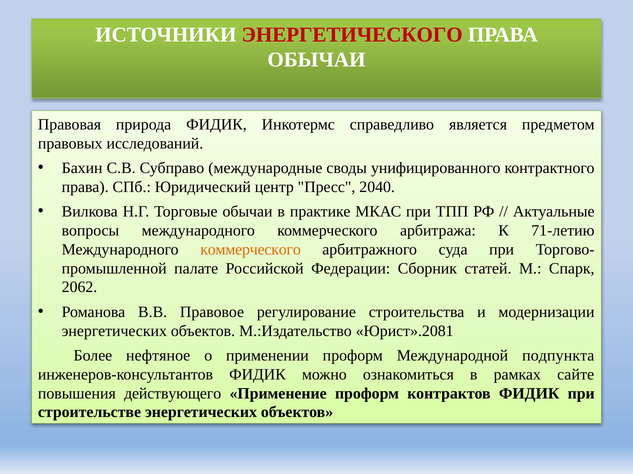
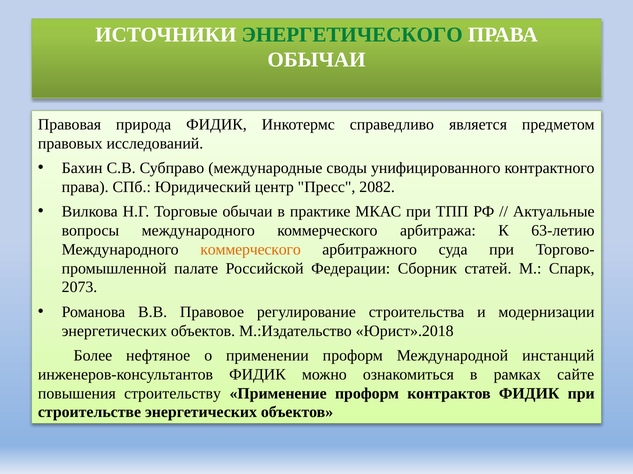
ЭНЕРГЕТИЧЕСКОГО colour: red -> green
2040: 2040 -> 2082
71-летию: 71-летию -> 63-летию
2062: 2062 -> 2073
Юрист».2081: Юрист».2081 -> Юрист».2018
подпункта: подпункта -> инстанций
действующего: действующего -> строительству
